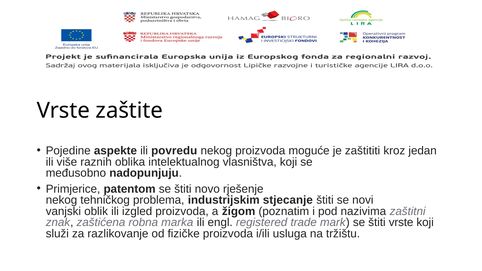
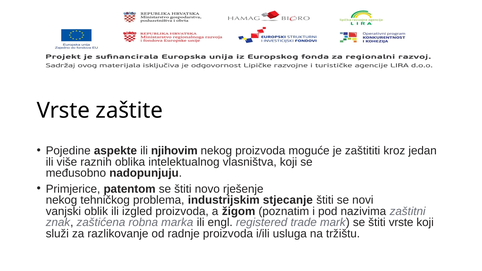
povredu: povredu -> njihovim
fizičke: fizičke -> radnje
